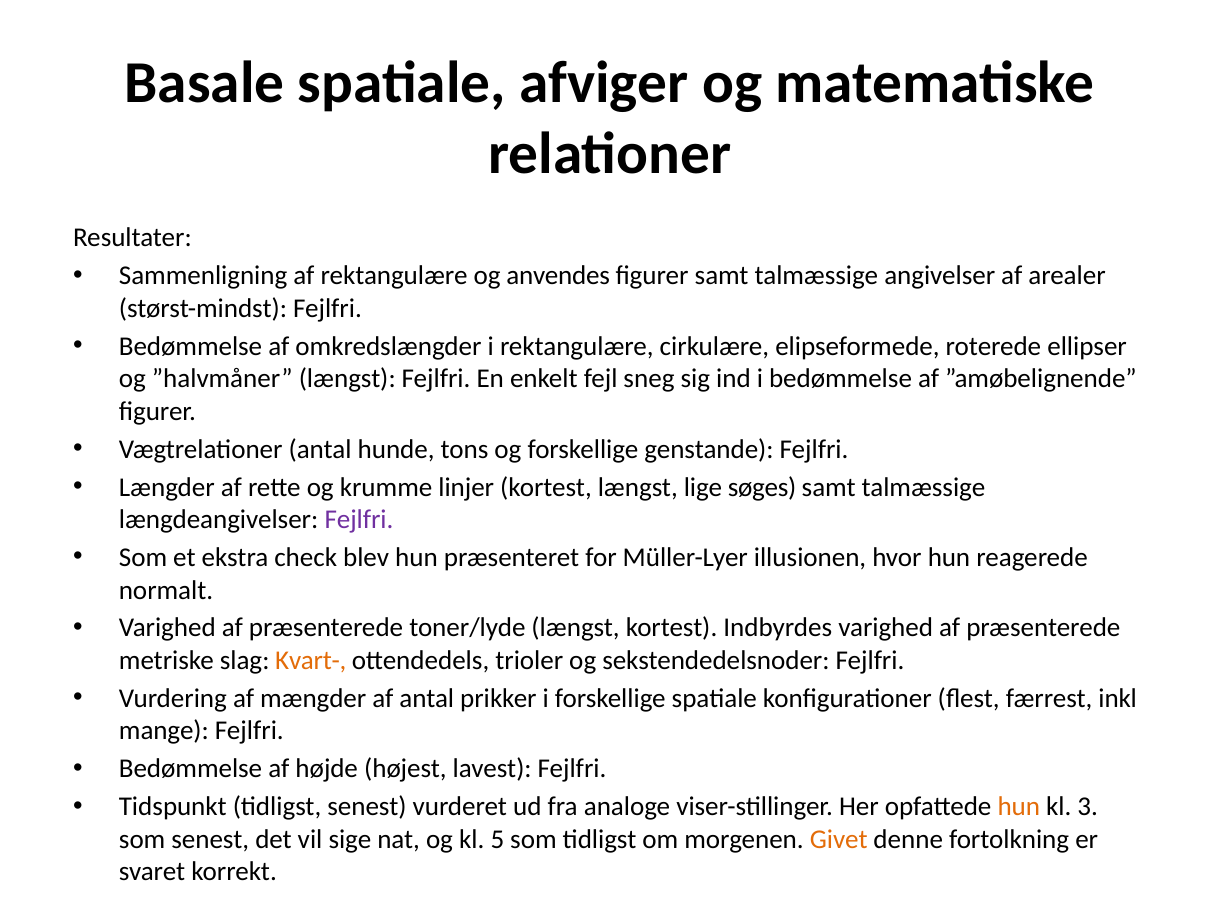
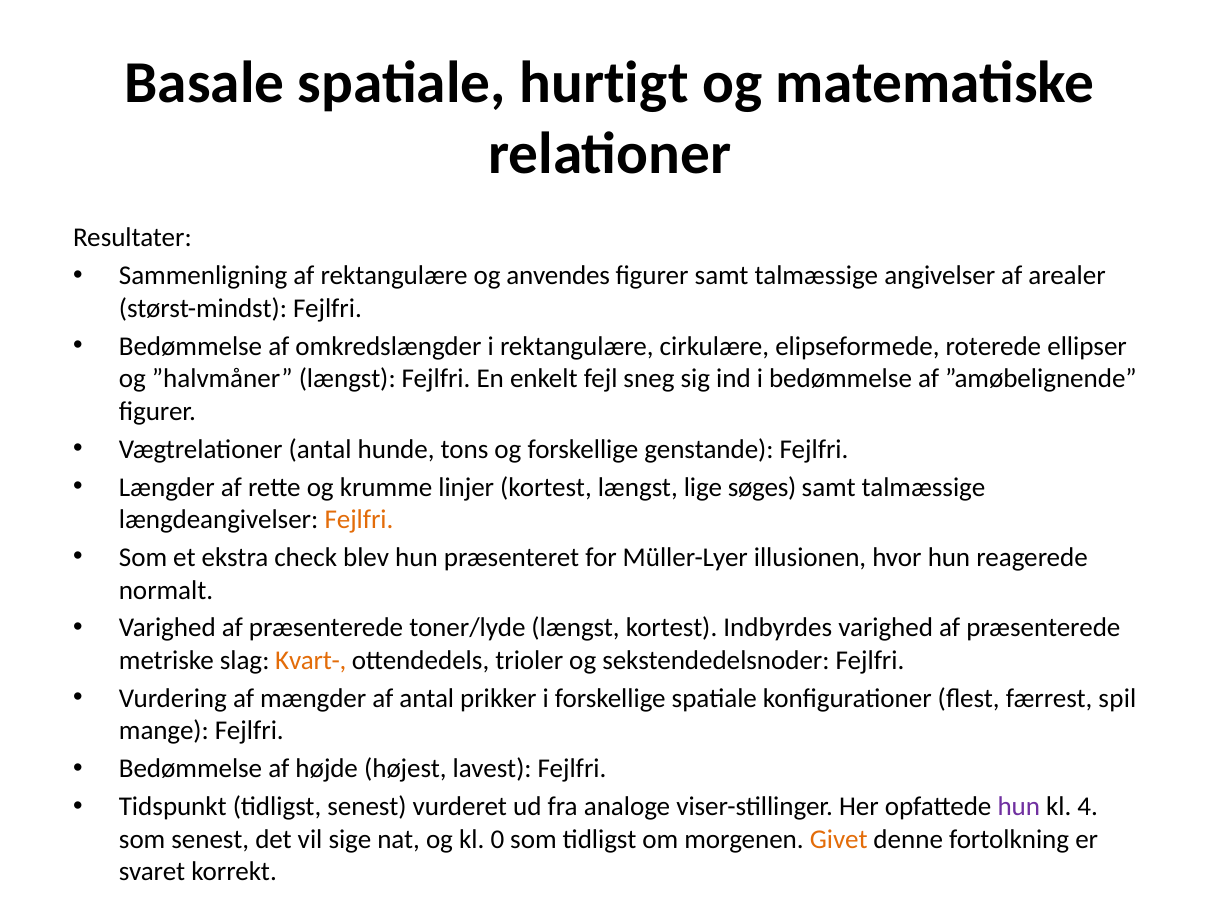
afviger: afviger -> hurtigt
Fejlfri at (359, 520) colour: purple -> orange
inkl: inkl -> spil
hun at (1019, 807) colour: orange -> purple
3: 3 -> 4
5: 5 -> 0
